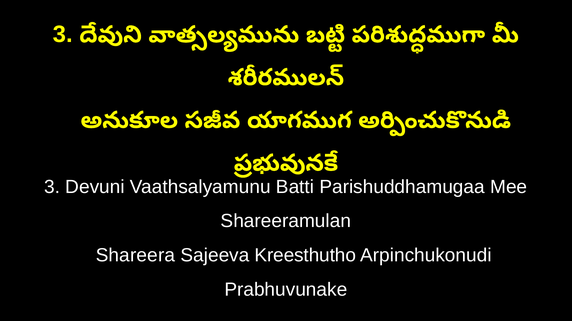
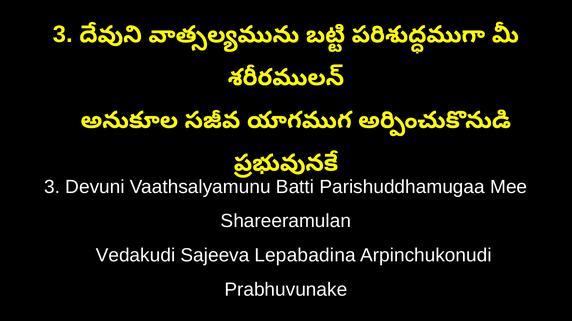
Shareera: Shareera -> Vedakudi
Kreesthutho: Kreesthutho -> Lepabadina
